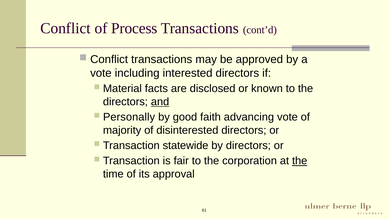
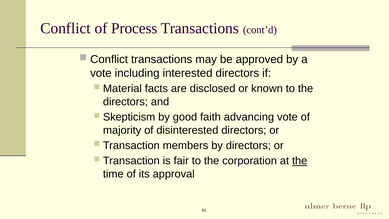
and underline: present -> none
Personally: Personally -> Skepticism
statewide: statewide -> members
